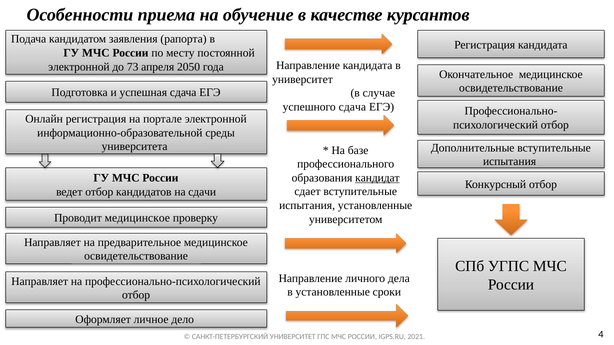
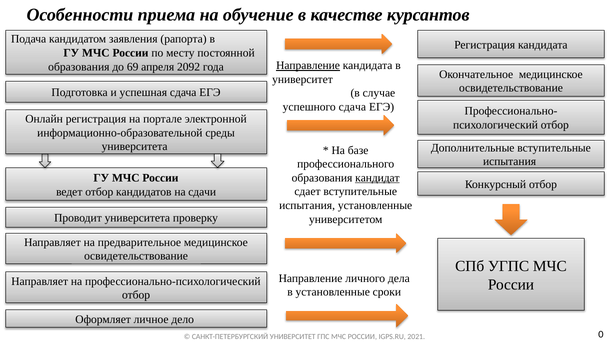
Направление at (308, 66) underline: none -> present
электронной at (79, 67): электронной -> образования
73: 73 -> 69
2050: 2050 -> 2092
Проводит медицинское: медицинское -> университета
4: 4 -> 0
